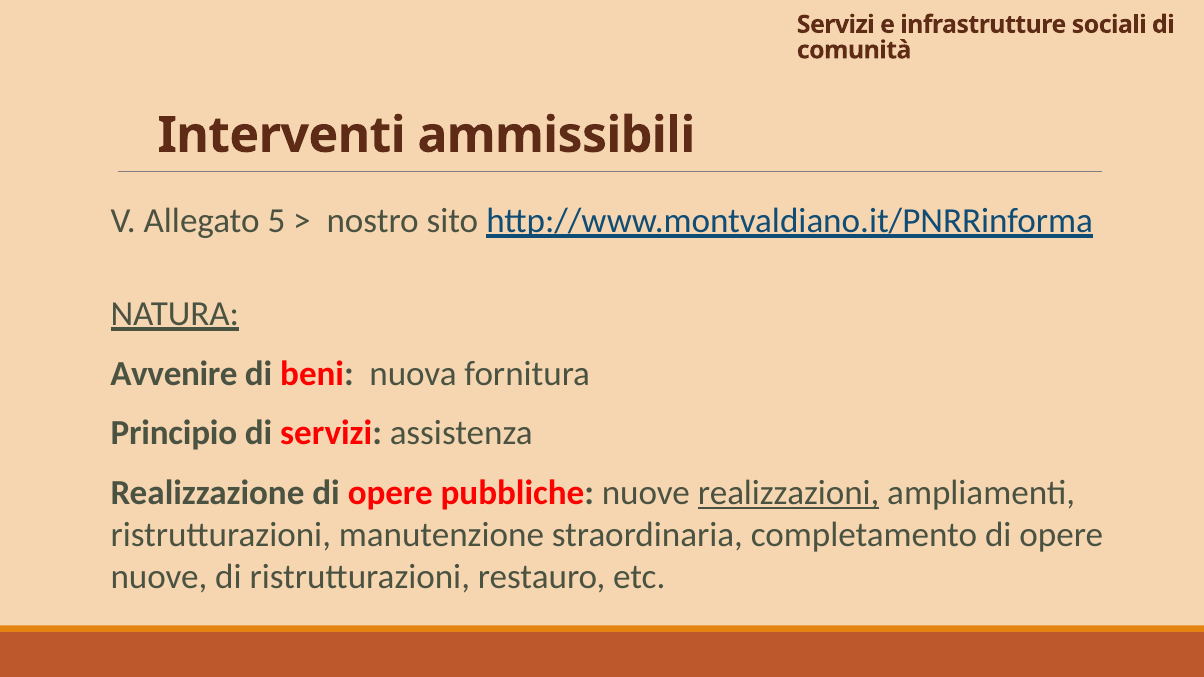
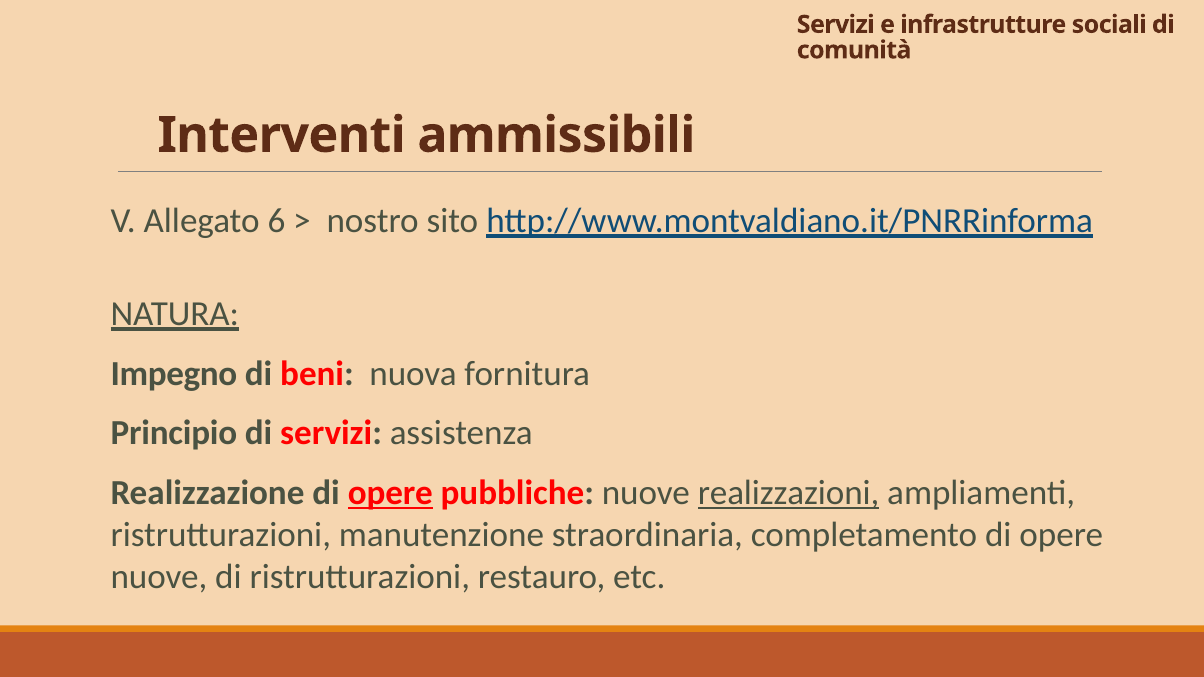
5: 5 -> 6
Avvenire: Avvenire -> Impegno
opere at (390, 493) underline: none -> present
